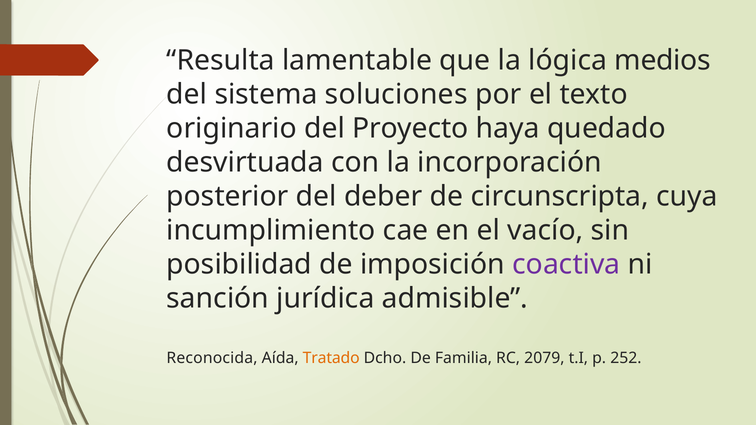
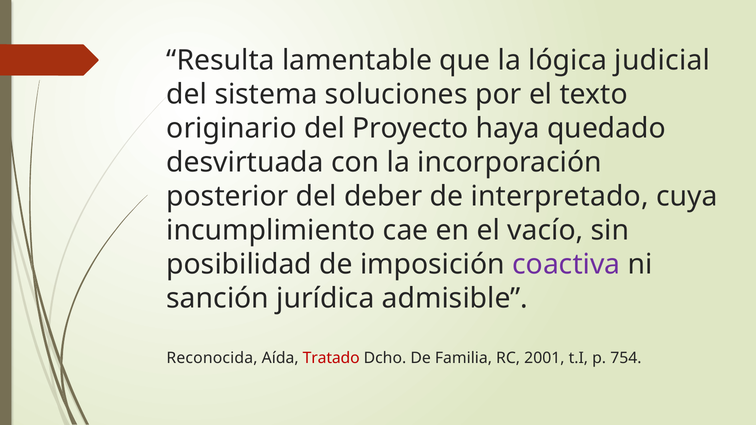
medios: medios -> judicial
circunscripta: circunscripta -> interpretado
Tratado colour: orange -> red
2079: 2079 -> 2001
252: 252 -> 754
